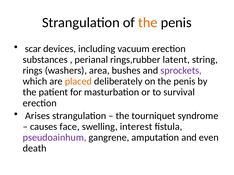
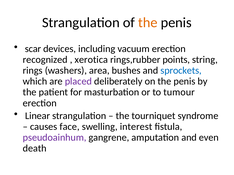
substances: substances -> recognized
perianal: perianal -> xerotica
latent: latent -> points
sprockets colour: purple -> blue
placed colour: orange -> purple
survival: survival -> tumour
Arises: Arises -> Linear
